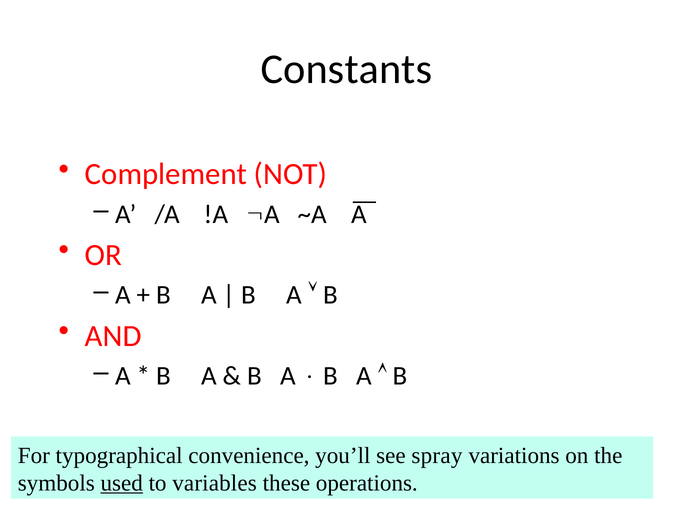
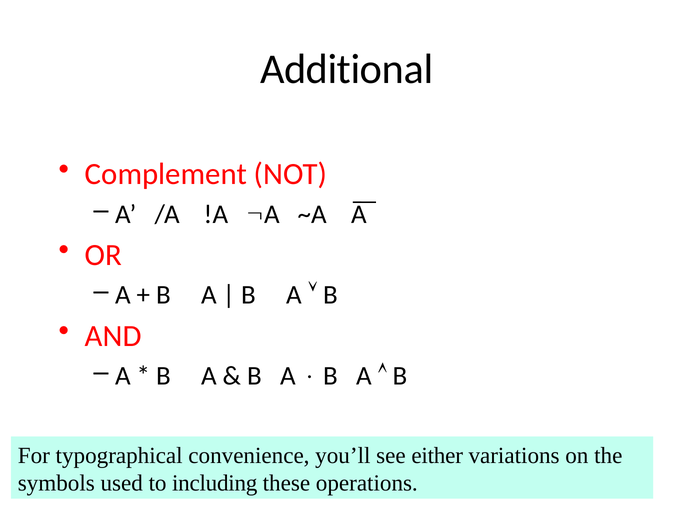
Constants: Constants -> Additional
spray: spray -> either
used underline: present -> none
variables: variables -> including
